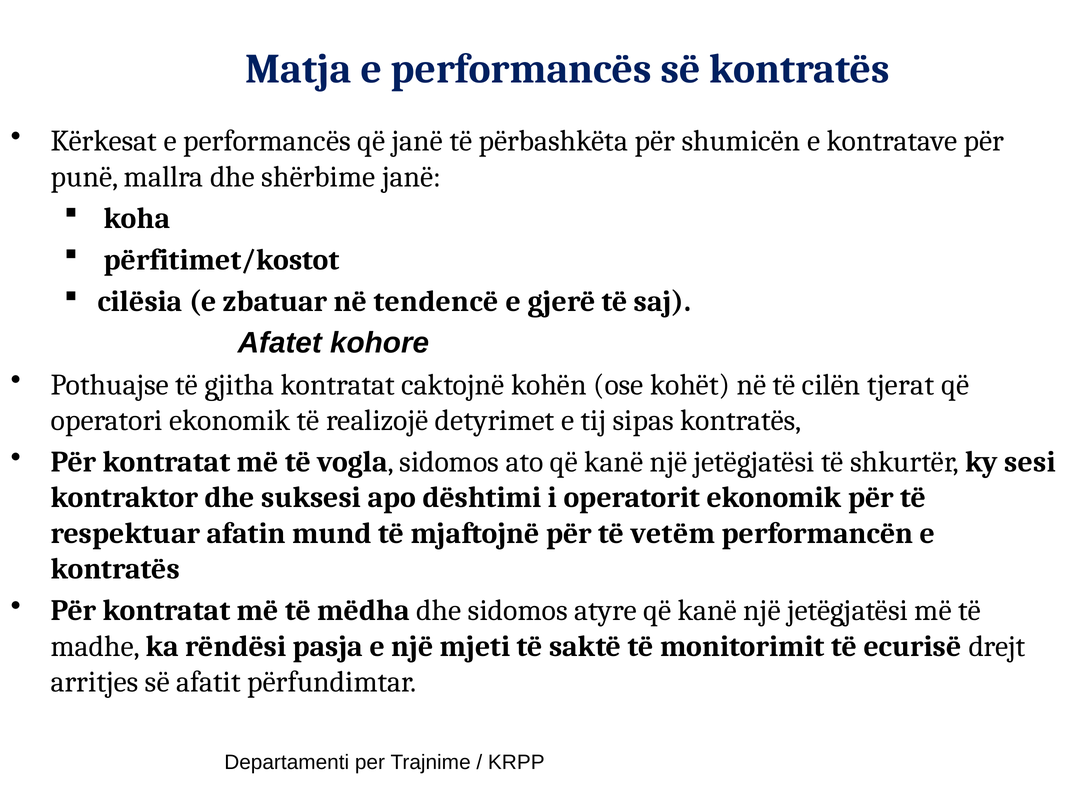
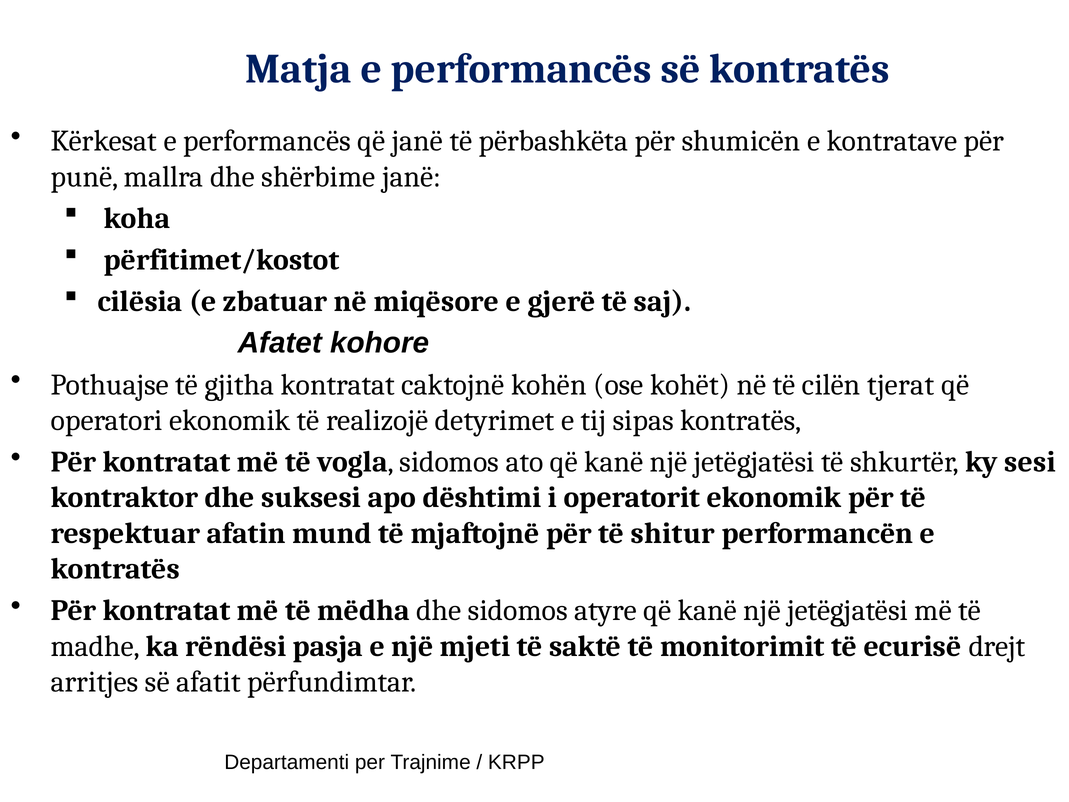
tendencë: tendencë -> miqësore
vetëm: vetëm -> shitur
